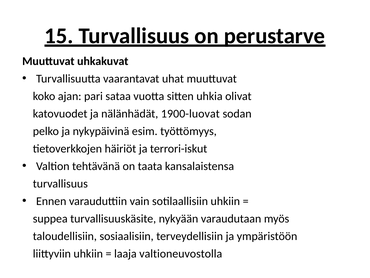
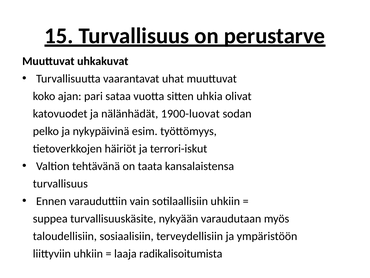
valtioneuvostolla: valtioneuvostolla -> radikalisoitumista
